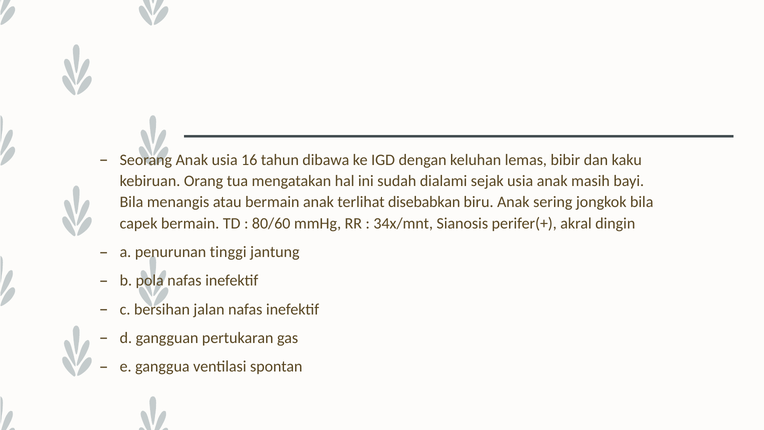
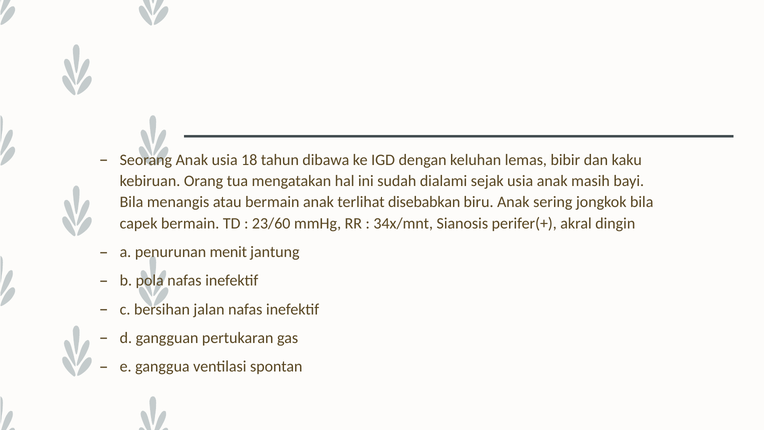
16: 16 -> 18
80/60: 80/60 -> 23/60
tinggi: tinggi -> menit
